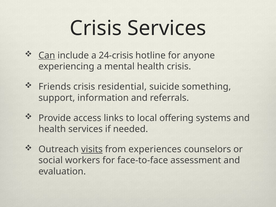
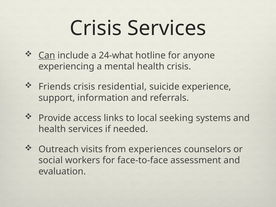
24-crisis: 24-crisis -> 24-what
something: something -> experience
offering: offering -> seeking
visits underline: present -> none
